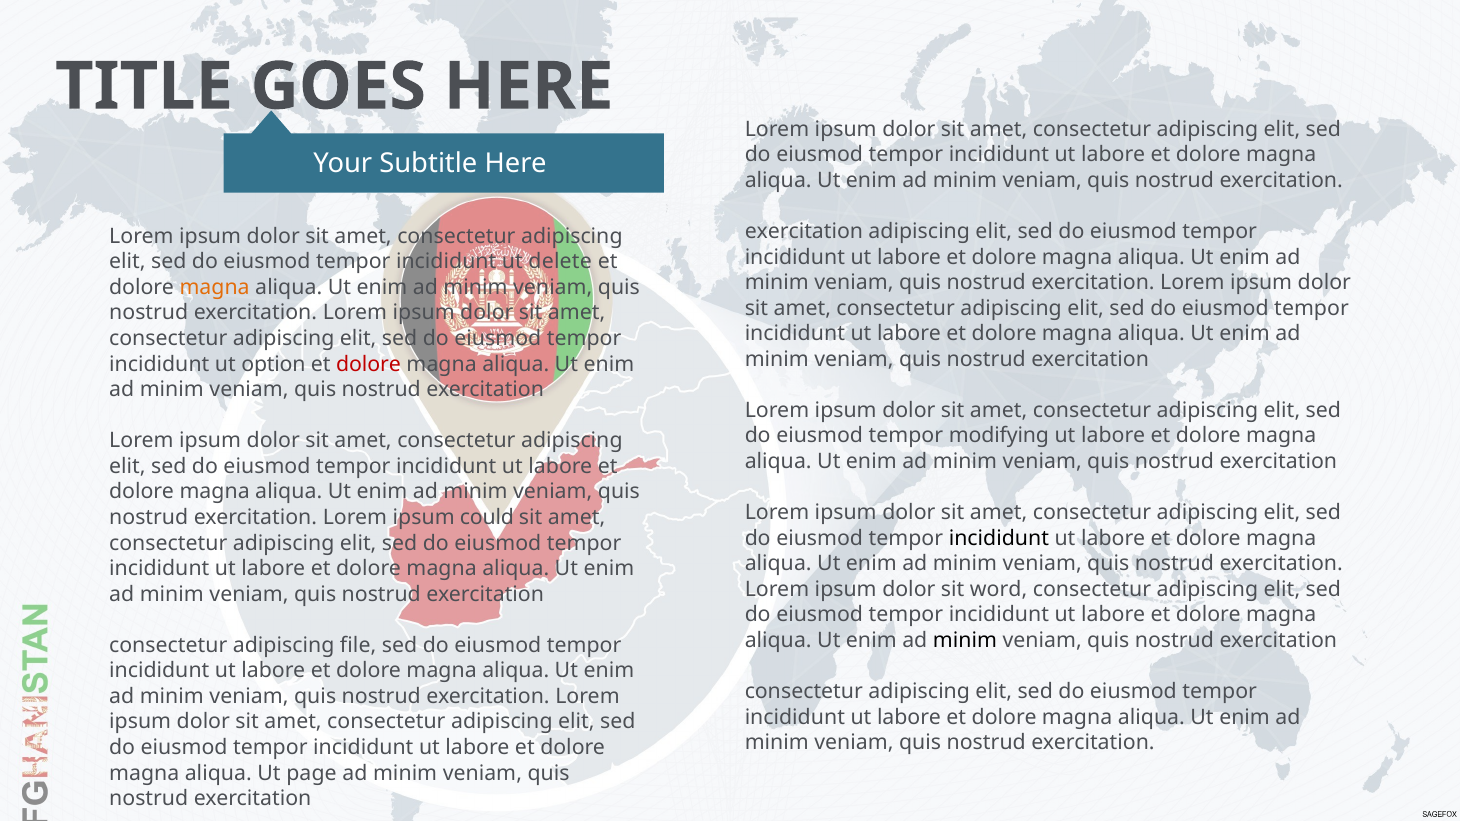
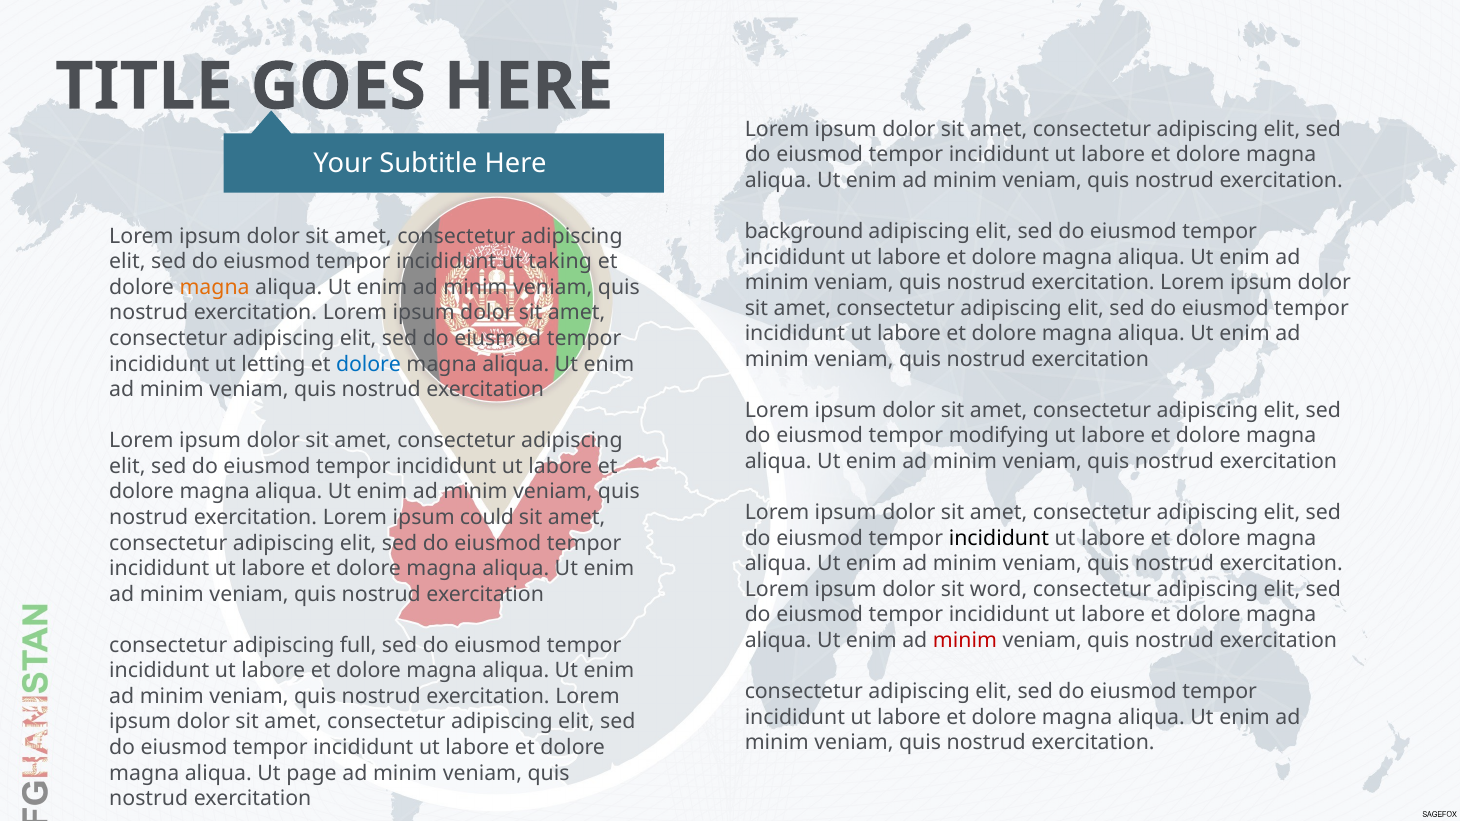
exercitation at (804, 231): exercitation -> background
delete: delete -> taking
option: option -> letting
dolore at (369, 364) colour: red -> blue
minim at (965, 641) colour: black -> red
file: file -> full
